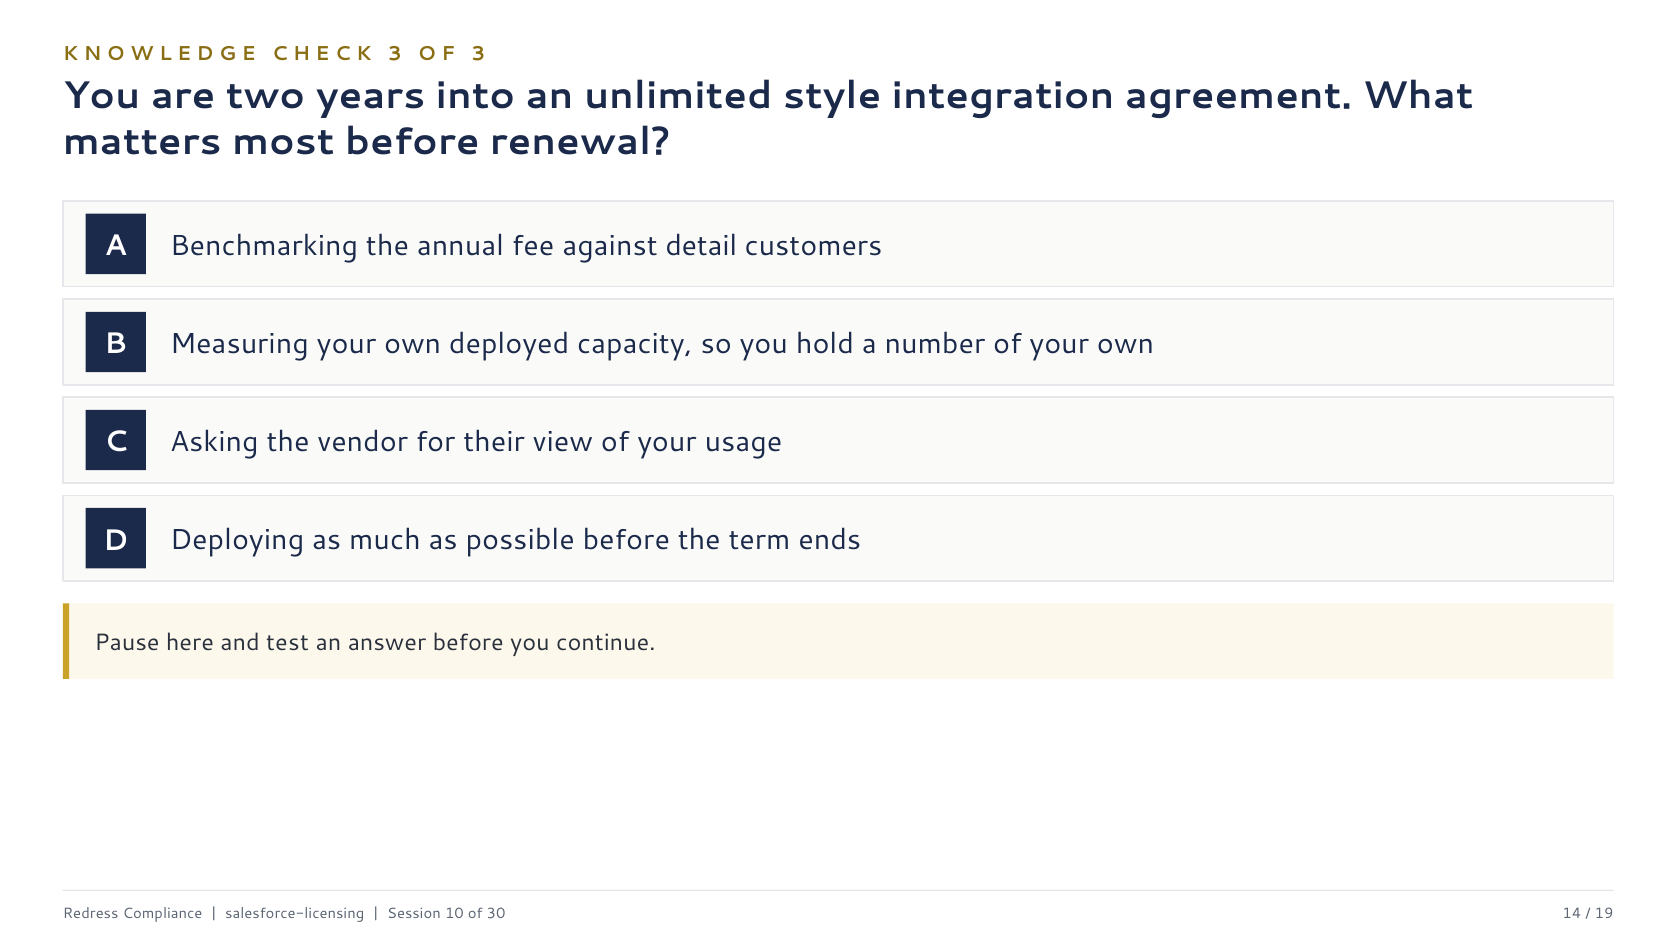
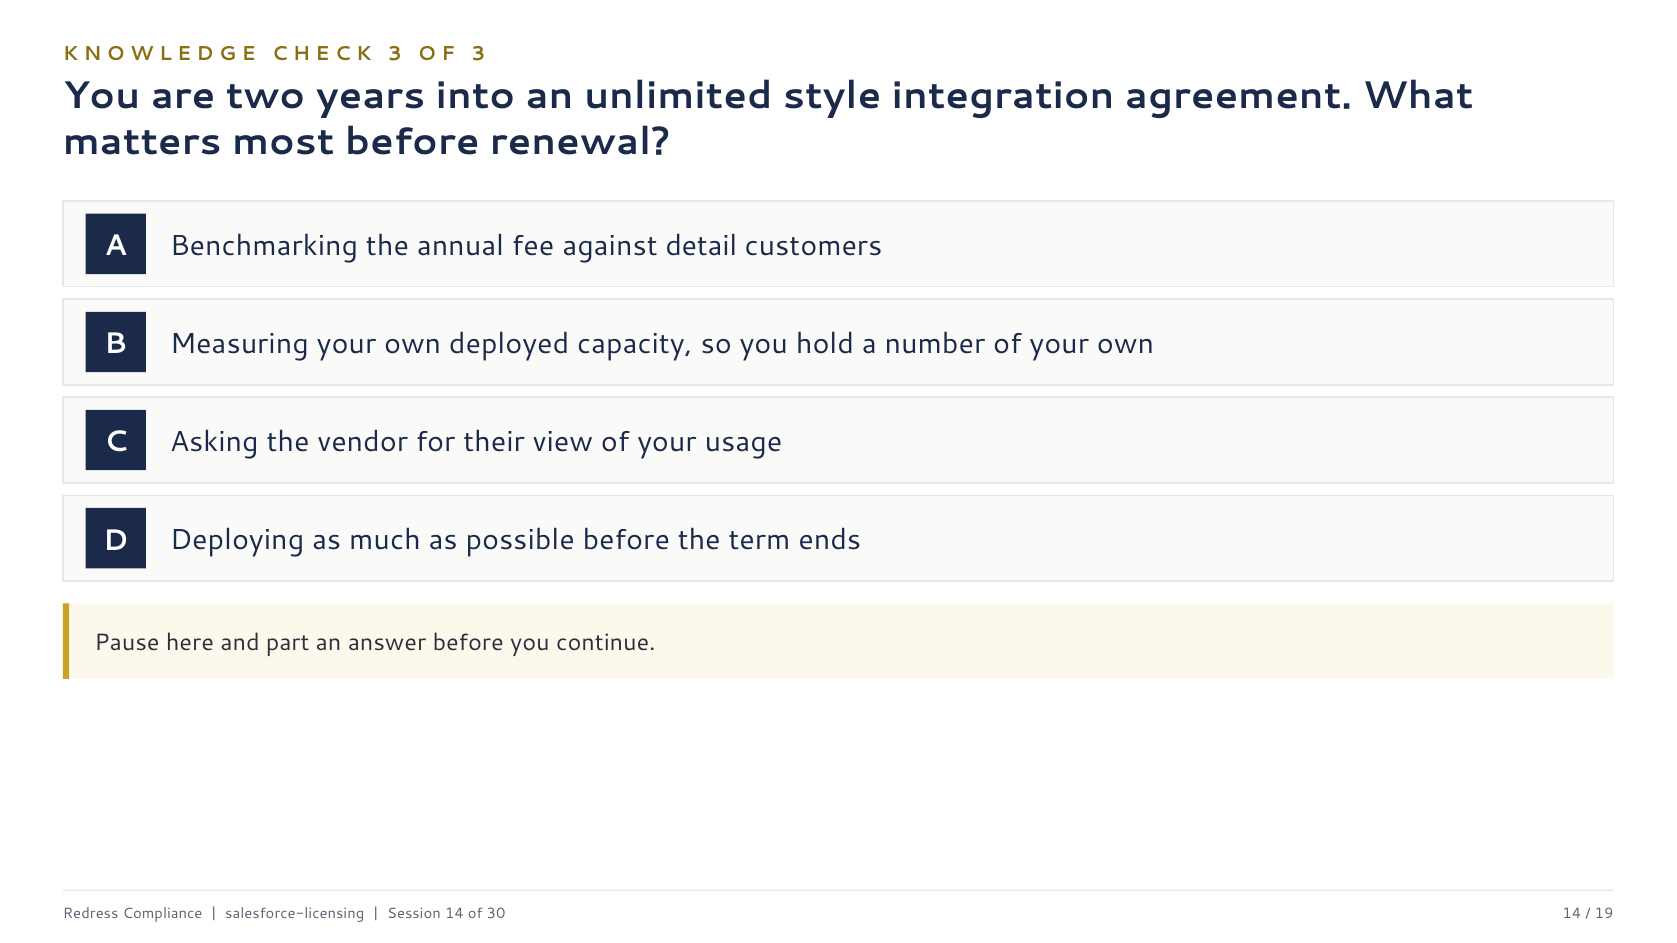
test: test -> part
Session 10: 10 -> 14
